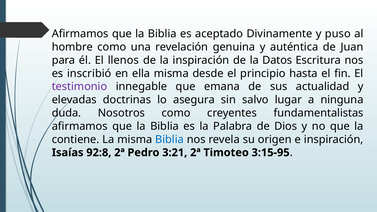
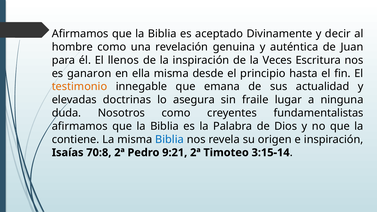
puso: puso -> decir
Datos: Datos -> Veces
inscribió: inscribió -> ganaron
testimonio colour: purple -> orange
salvo: salvo -> fraile
92:8: 92:8 -> 70:8
3:21: 3:21 -> 9:21
3:15-95: 3:15-95 -> 3:15-14
